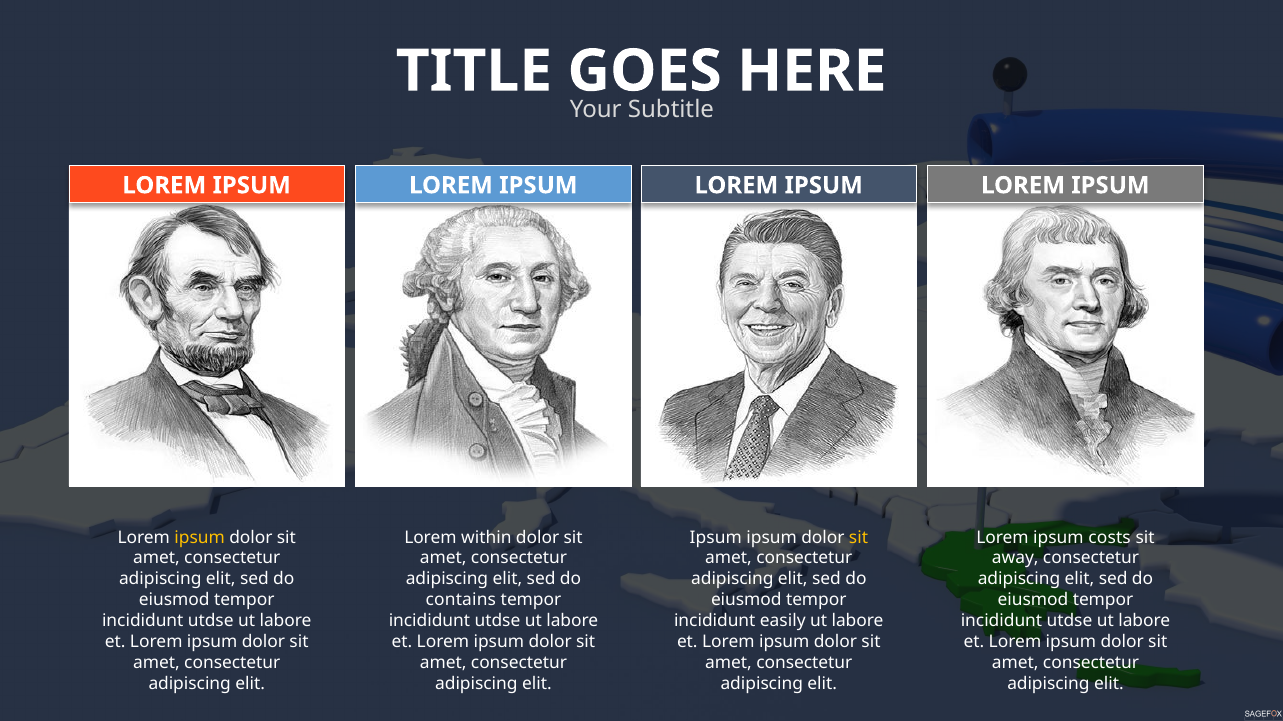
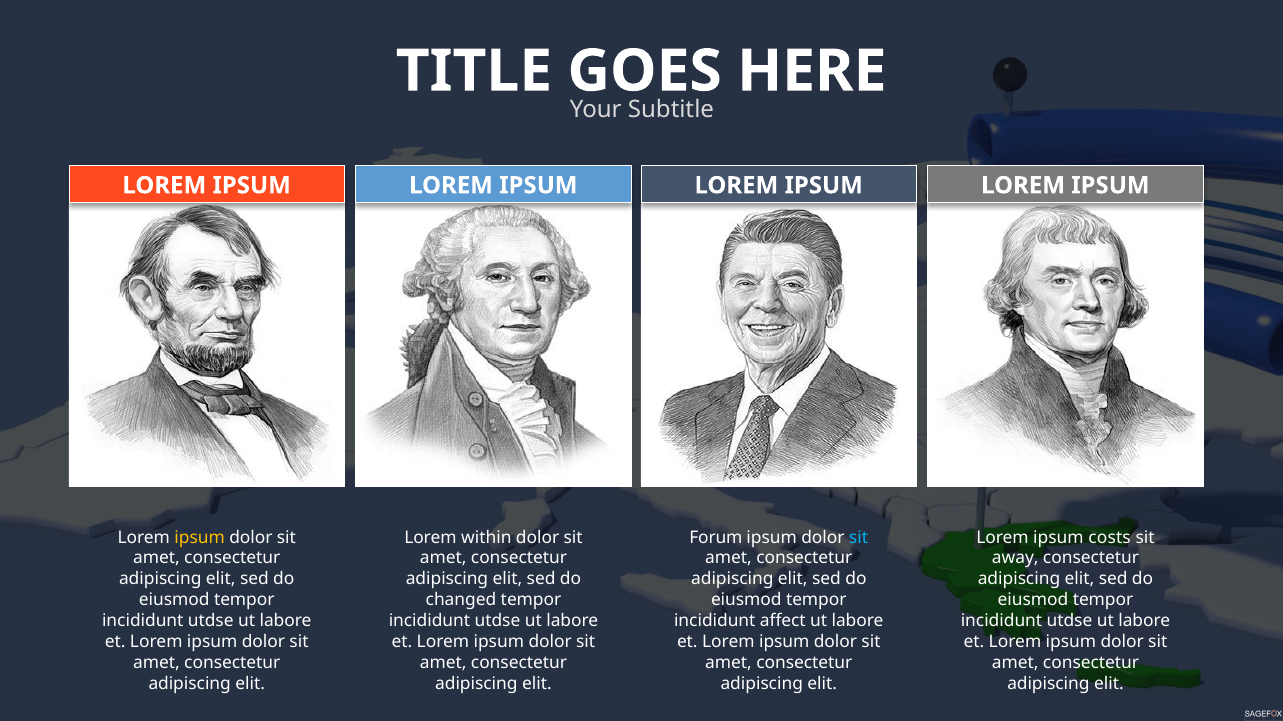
Ipsum at (716, 538): Ipsum -> Forum
sit at (859, 538) colour: yellow -> light blue
contains: contains -> changed
easily: easily -> affect
